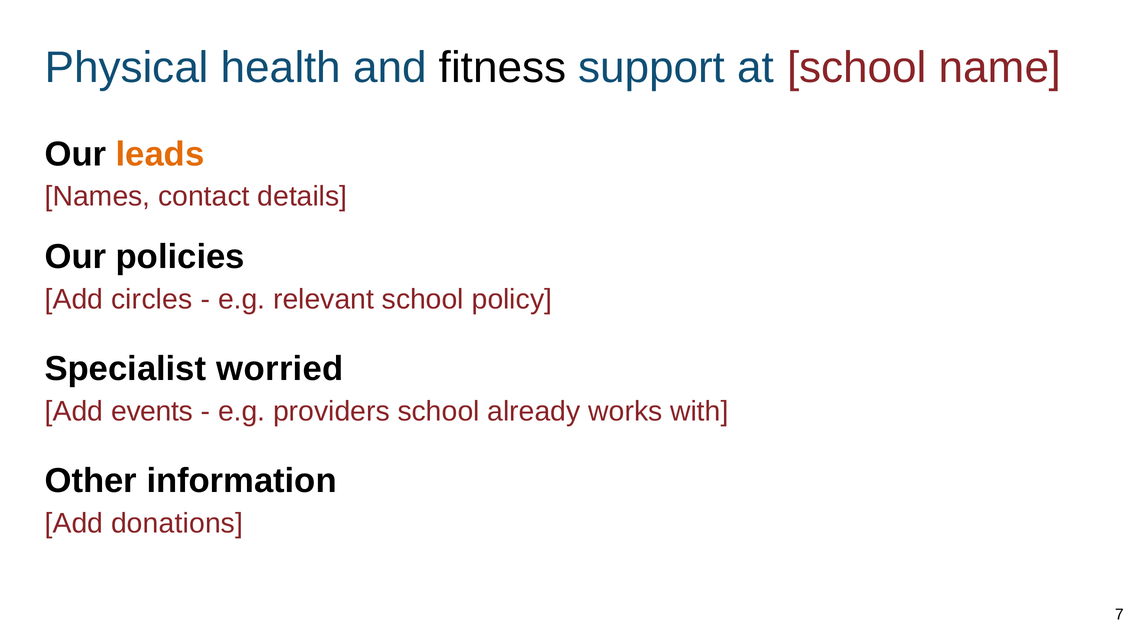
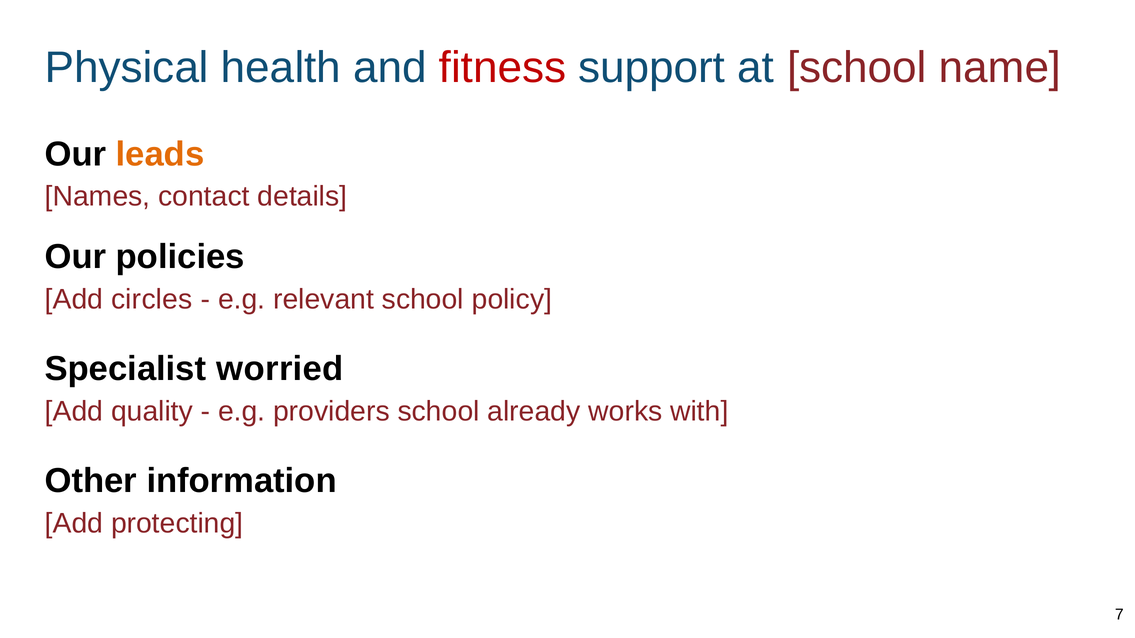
fitness colour: black -> red
events: events -> quality
donations: donations -> protecting
